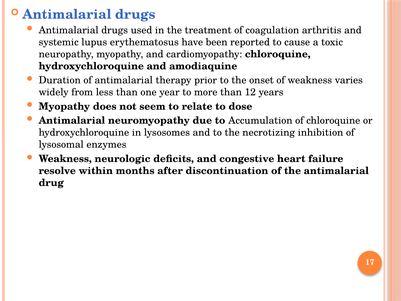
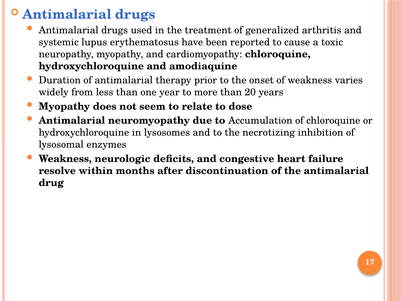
coagulation: coagulation -> generalized
12: 12 -> 20
